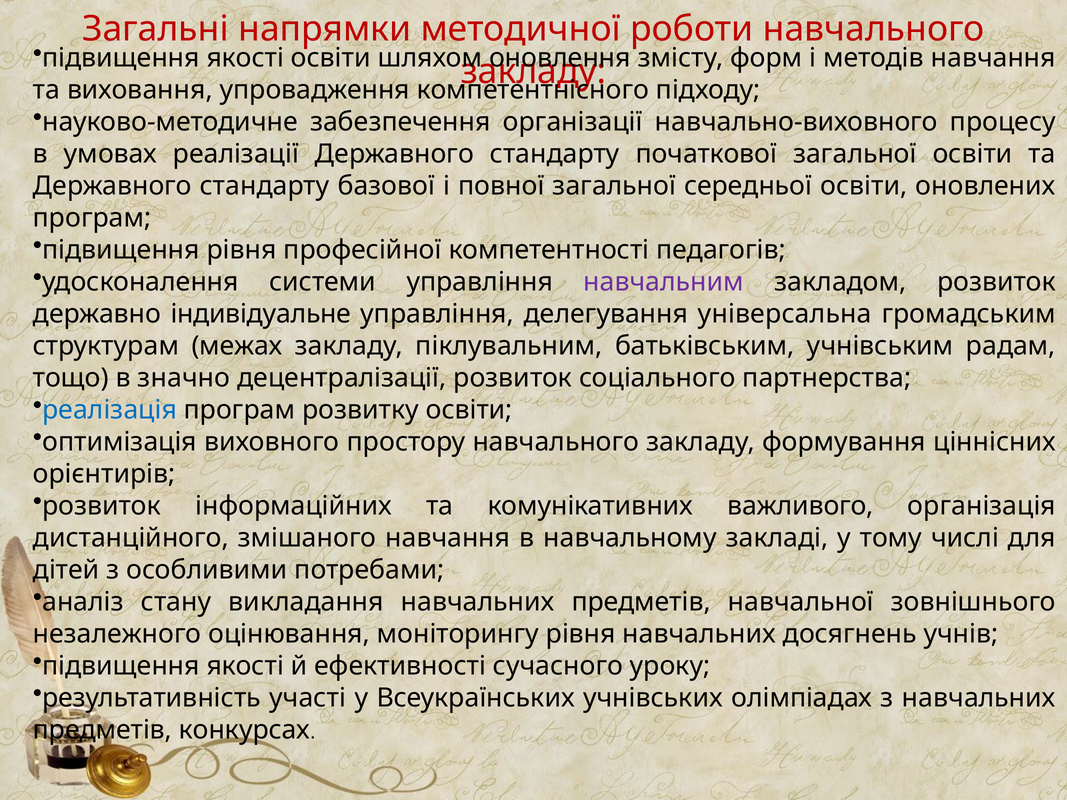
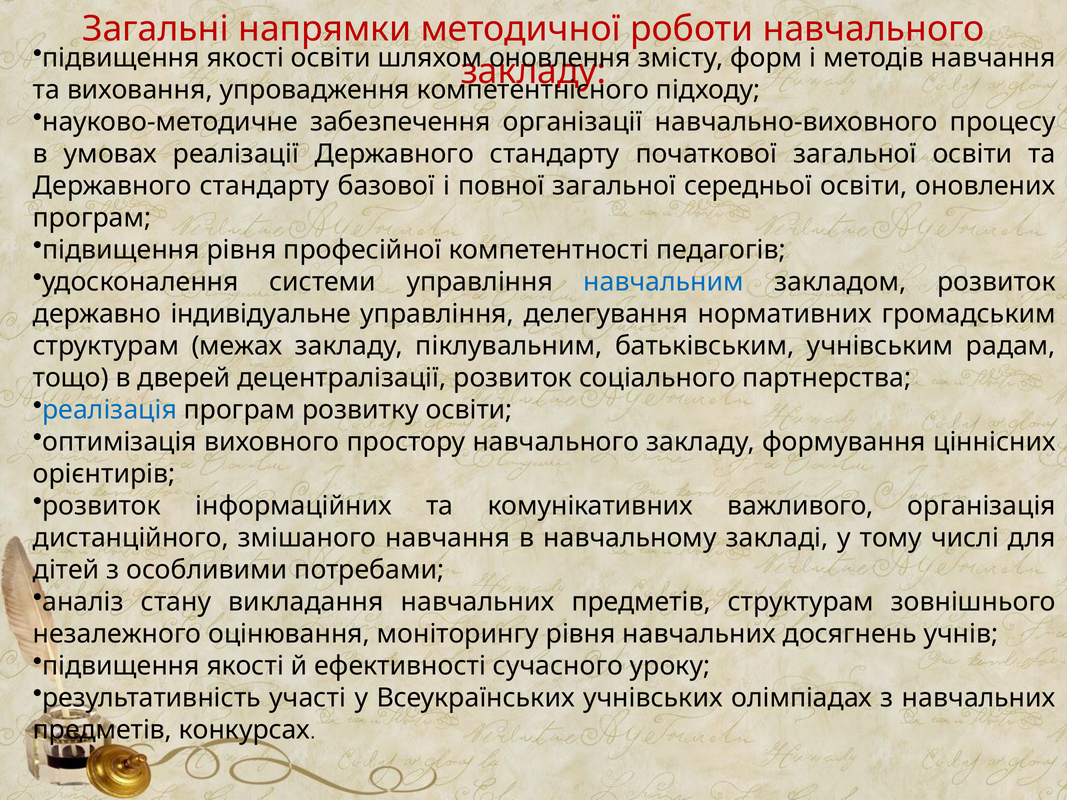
навчальним colour: purple -> blue
універсальна: універсальна -> нормативних
значно: значно -> дверей
предметів навчальної: навчальної -> структурам
